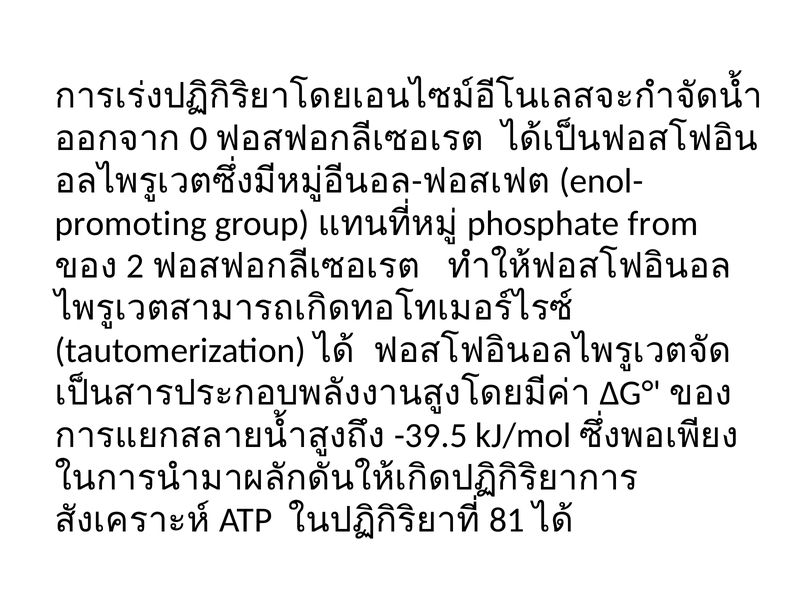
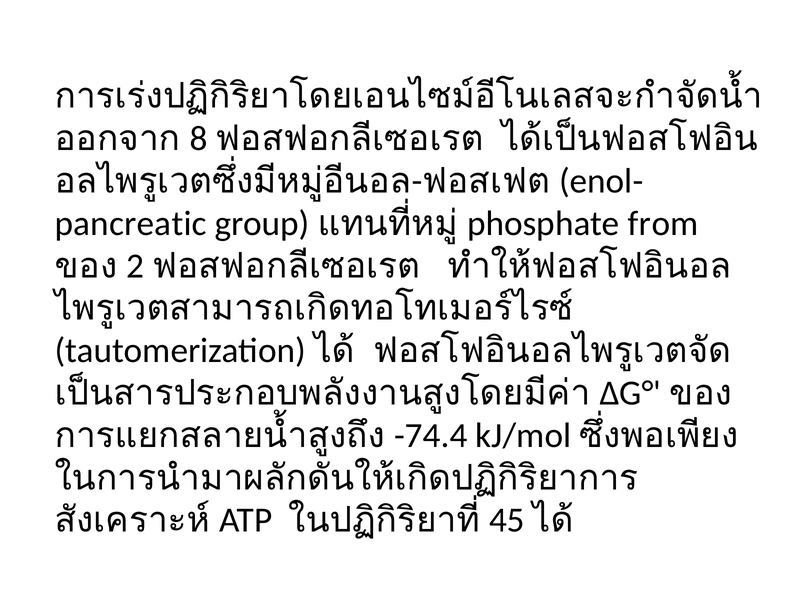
0: 0 -> 8
promoting: promoting -> pancreatic
-39.5: -39.5 -> -74.4
81: 81 -> 45
